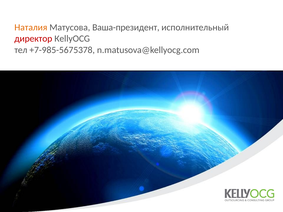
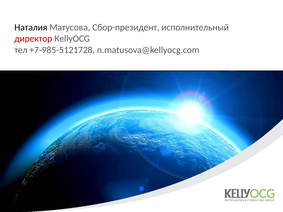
Наталия colour: orange -> black
Ваша-президент: Ваша-президент -> Сбор-президент
+7-985-5675378: +7-985-5675378 -> +7-985-5121728
